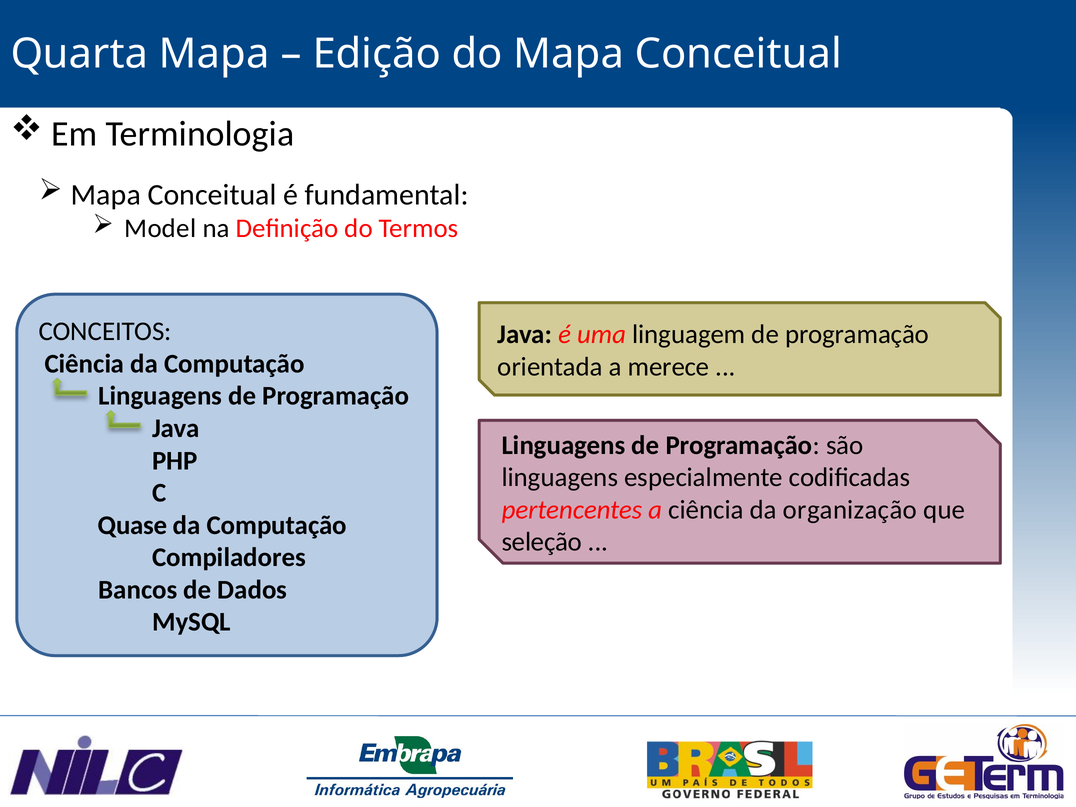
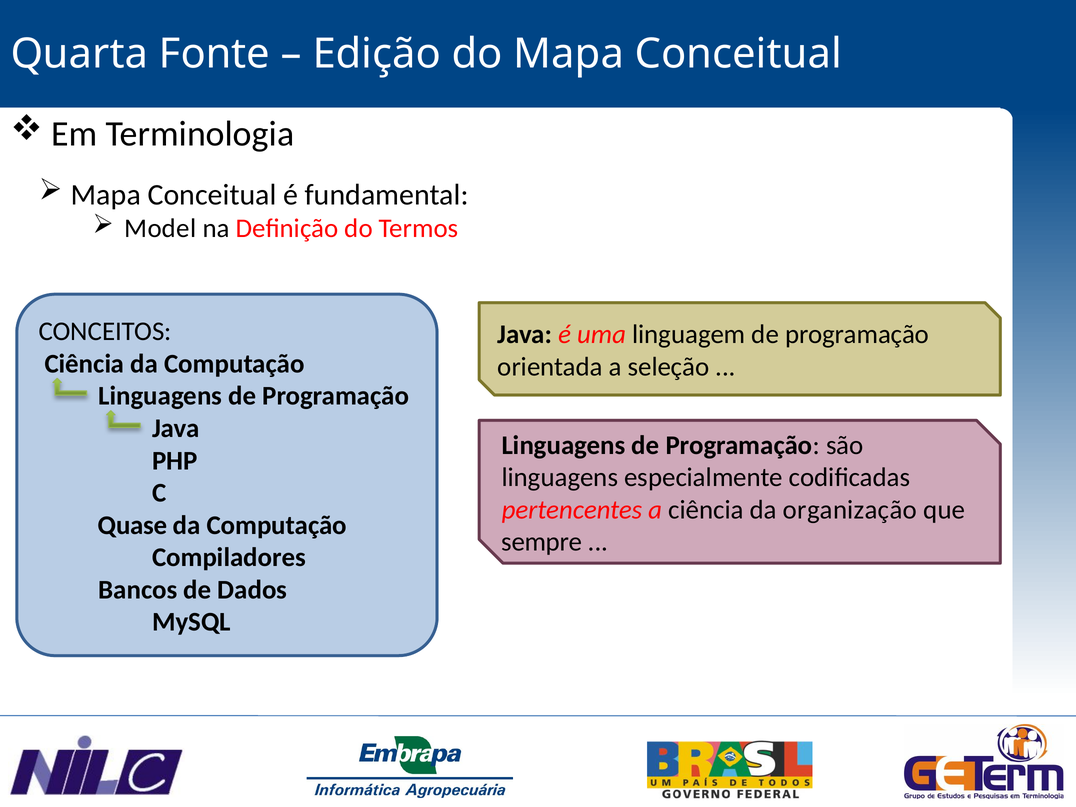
Quarta Mapa: Mapa -> Fonte
merece: merece -> seleção
seleção: seleção -> sempre
